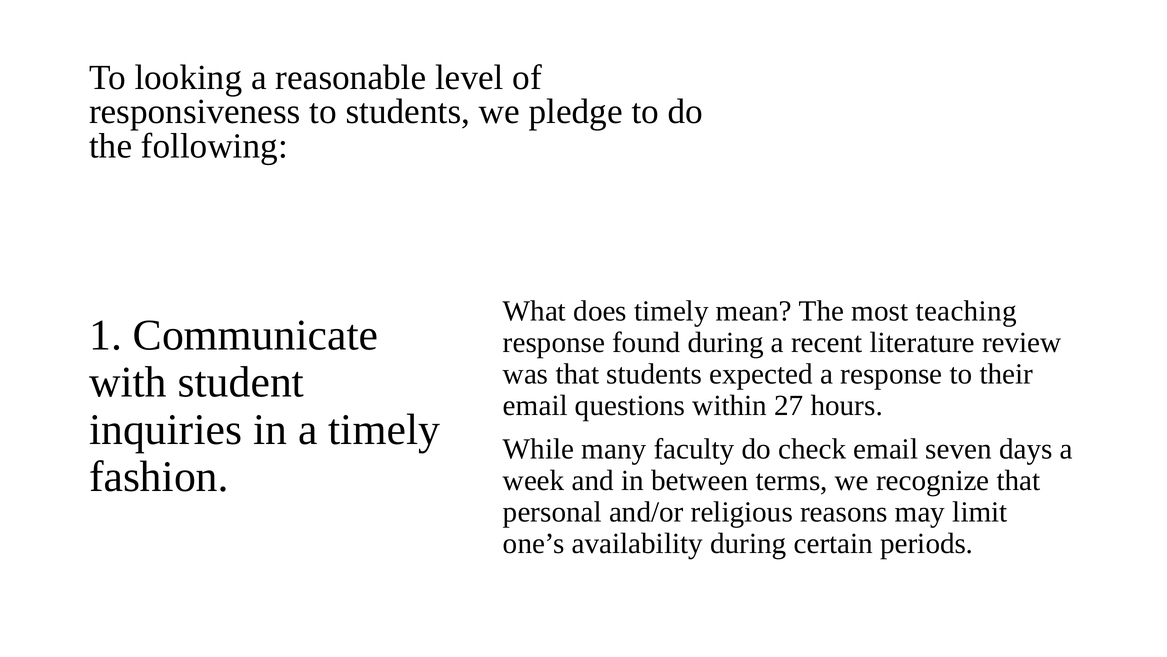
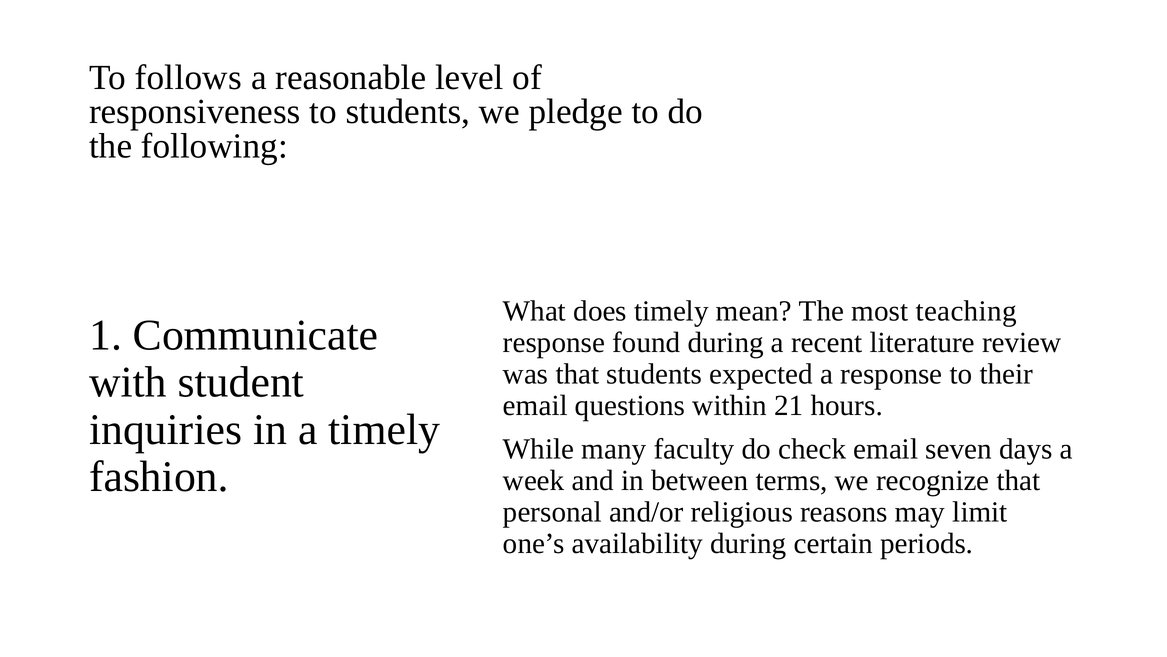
looking: looking -> follows
27: 27 -> 21
